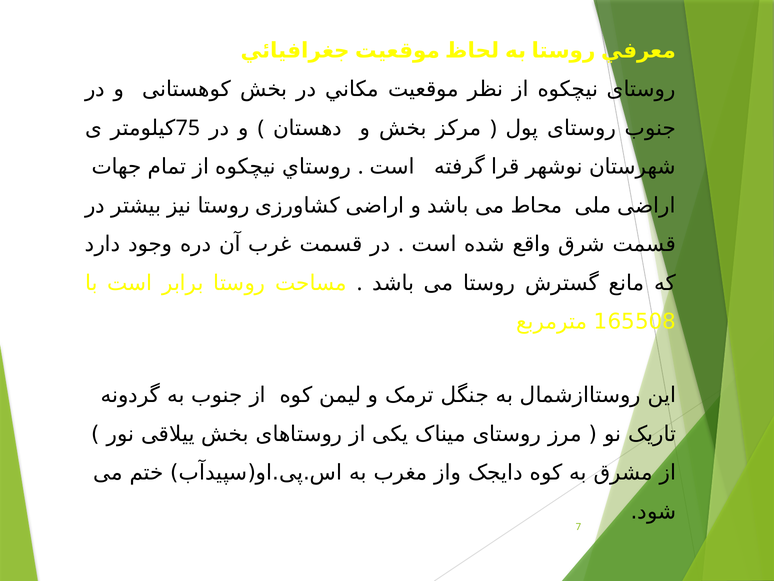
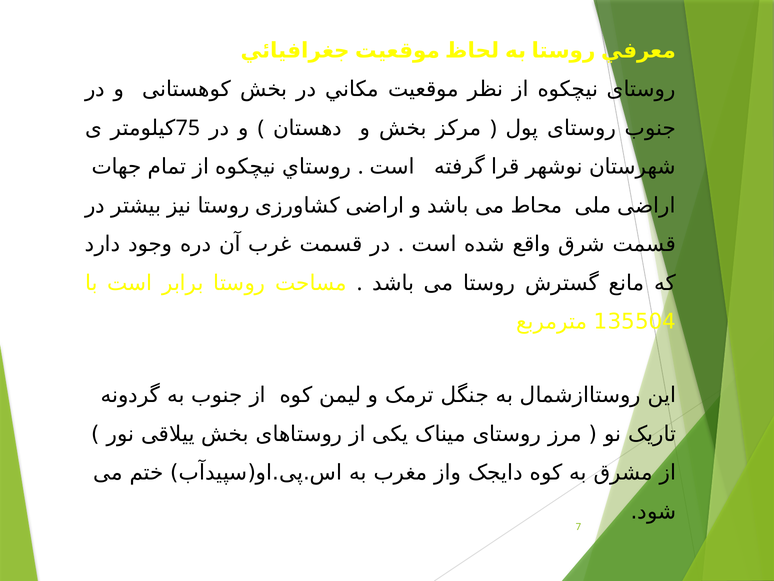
165508: 165508 -> 135504
